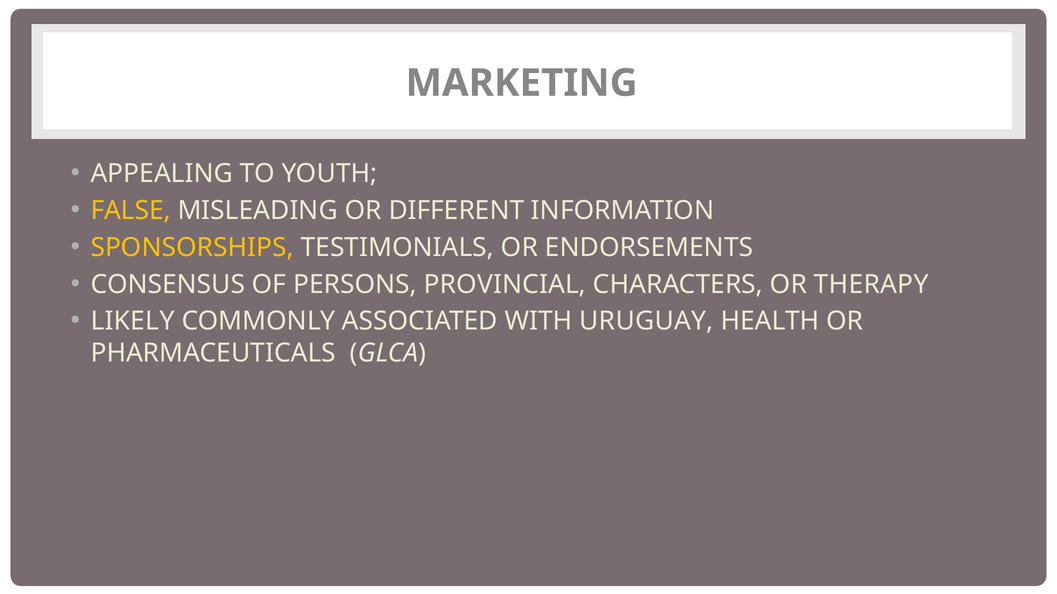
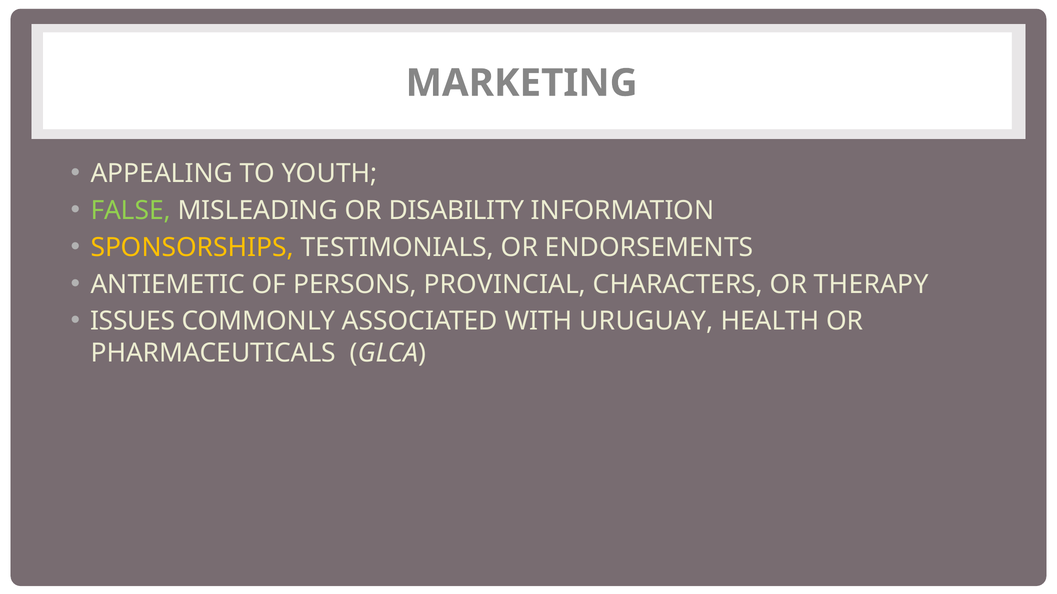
FALSE colour: yellow -> light green
DIFFERENT: DIFFERENT -> DISABILITY
CONSENSUS: CONSENSUS -> ANTIEMETIC
LIKELY: LIKELY -> ISSUES
